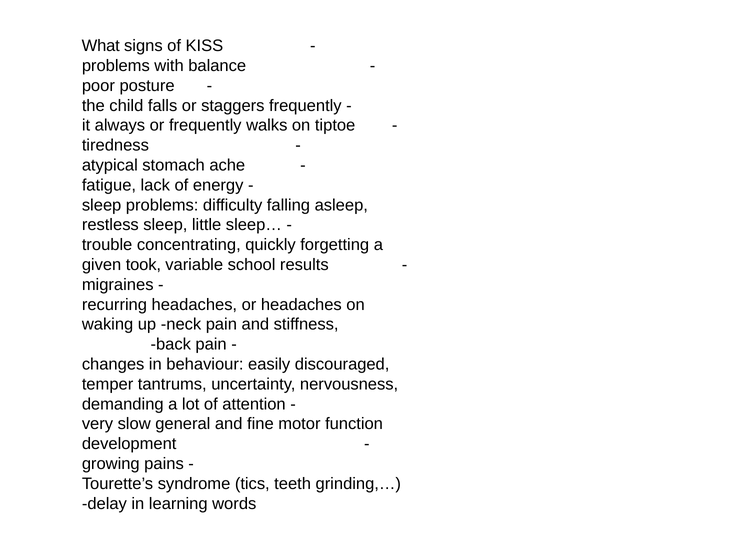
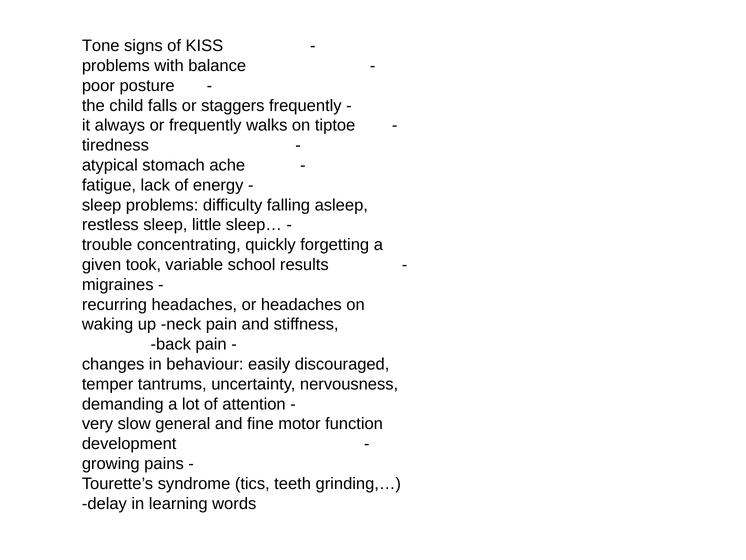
What: What -> Tone
